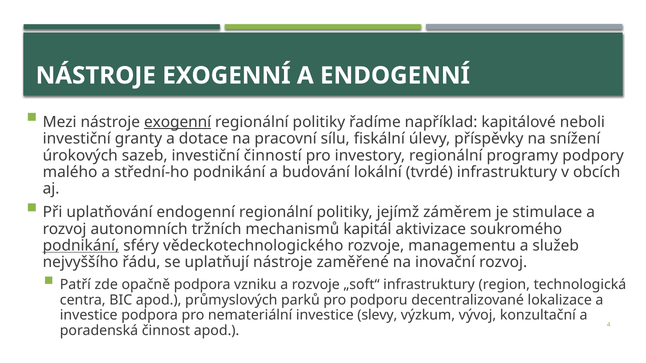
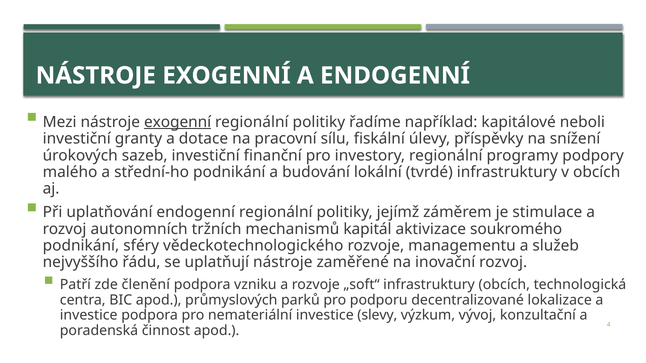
činností: činností -> finanční
podnikání at (81, 246) underline: present -> none
opačně: opačně -> členění
infrastruktury region: region -> obcích
